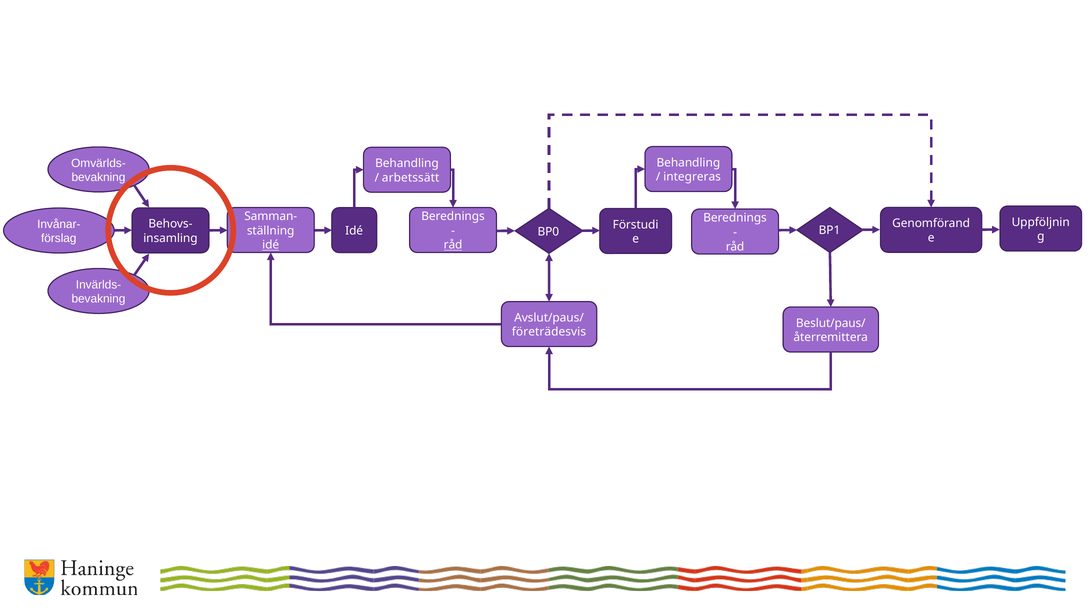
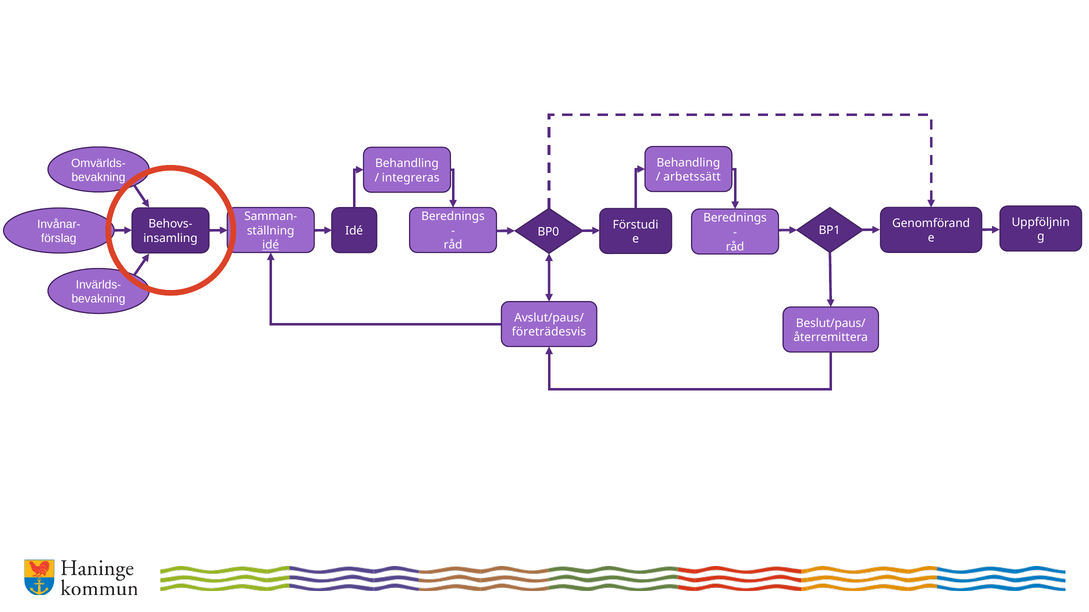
integreras: integreras -> arbetssätt
arbetssätt: arbetssätt -> integreras
råd at (453, 245) underline: present -> none
